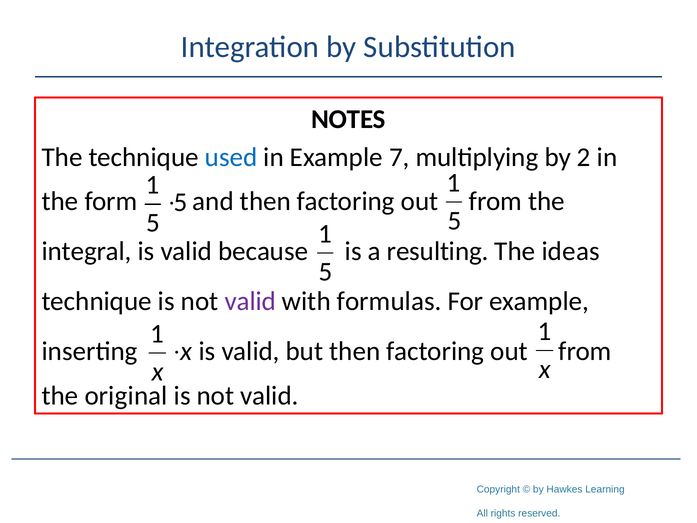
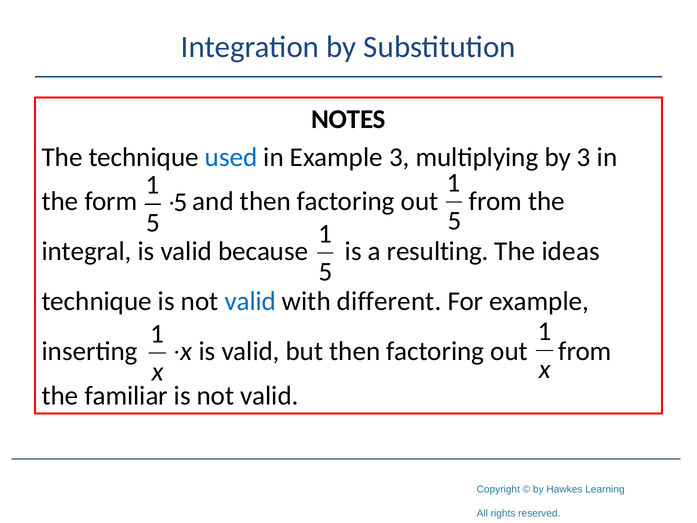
Example 7: 7 -> 3
by 2: 2 -> 3
valid at (250, 301) colour: purple -> blue
formulas: formulas -> different
original: original -> familiar
